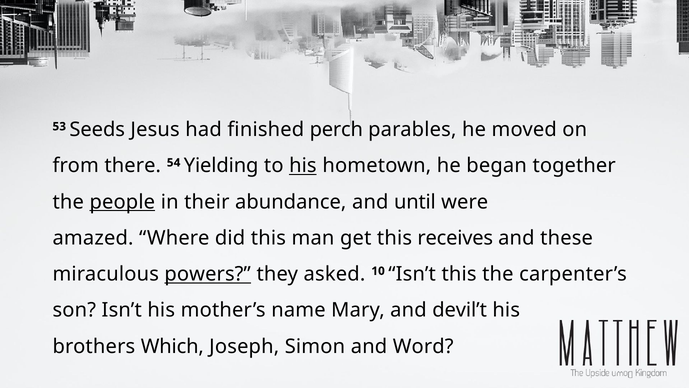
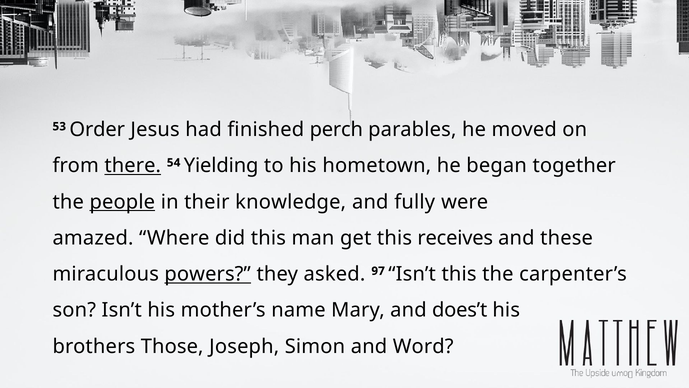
Seeds: Seeds -> Order
there underline: none -> present
his at (303, 166) underline: present -> none
abundance: abundance -> knowledge
until: until -> fully
10: 10 -> 97
devil’t: devil’t -> does’t
Which: Which -> Those
